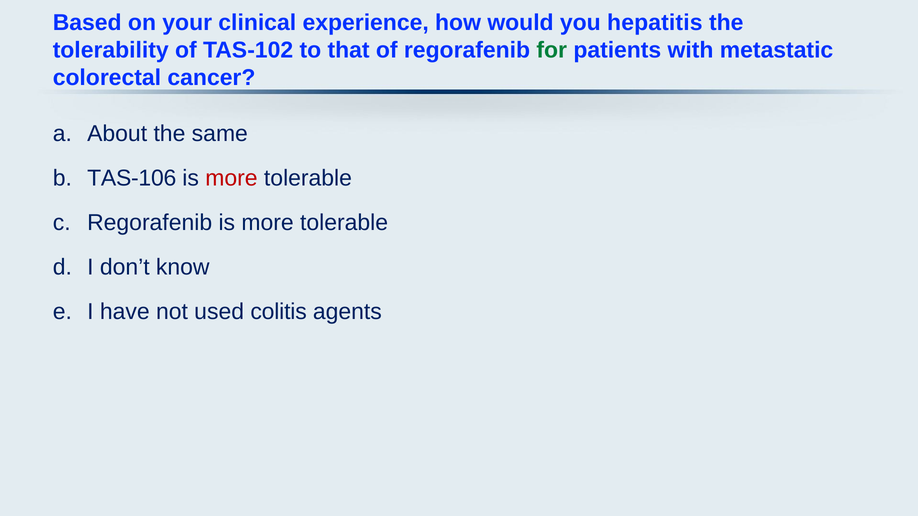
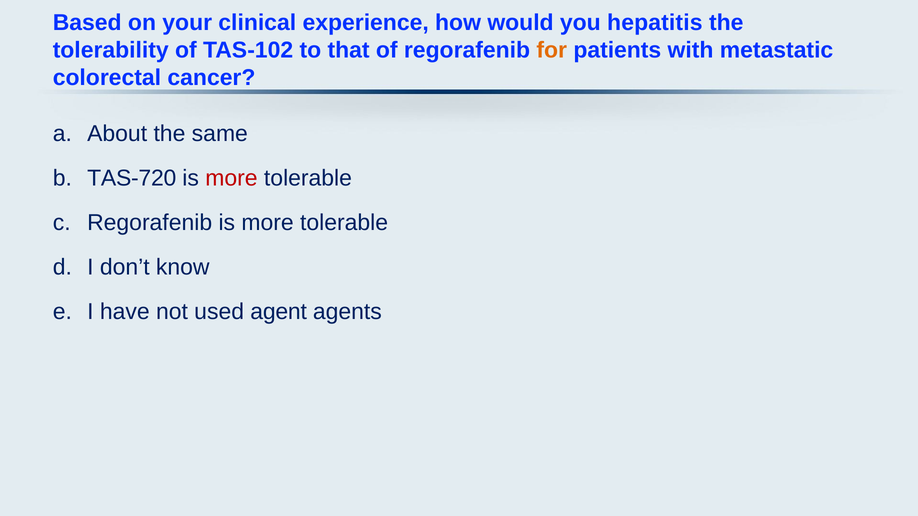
for colour: green -> orange
TAS-106: TAS-106 -> TAS-720
colitis: colitis -> agent
